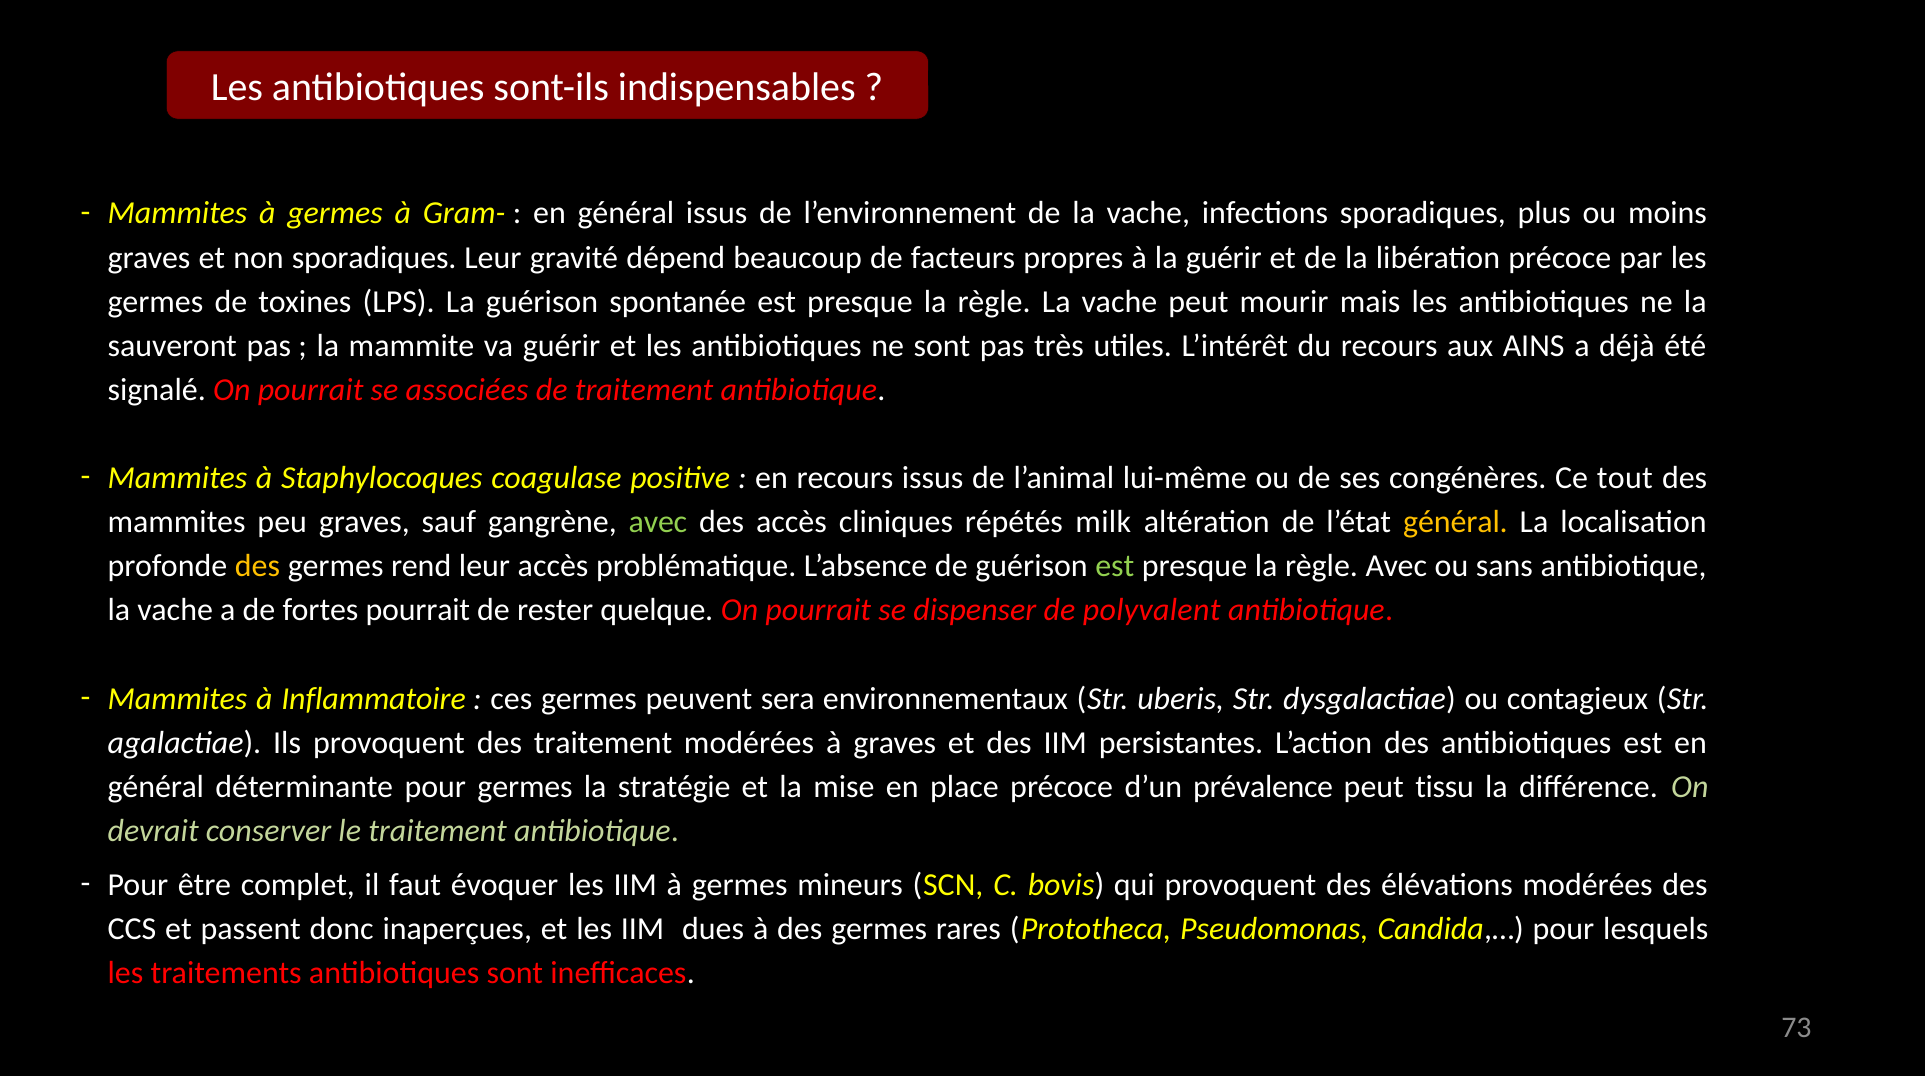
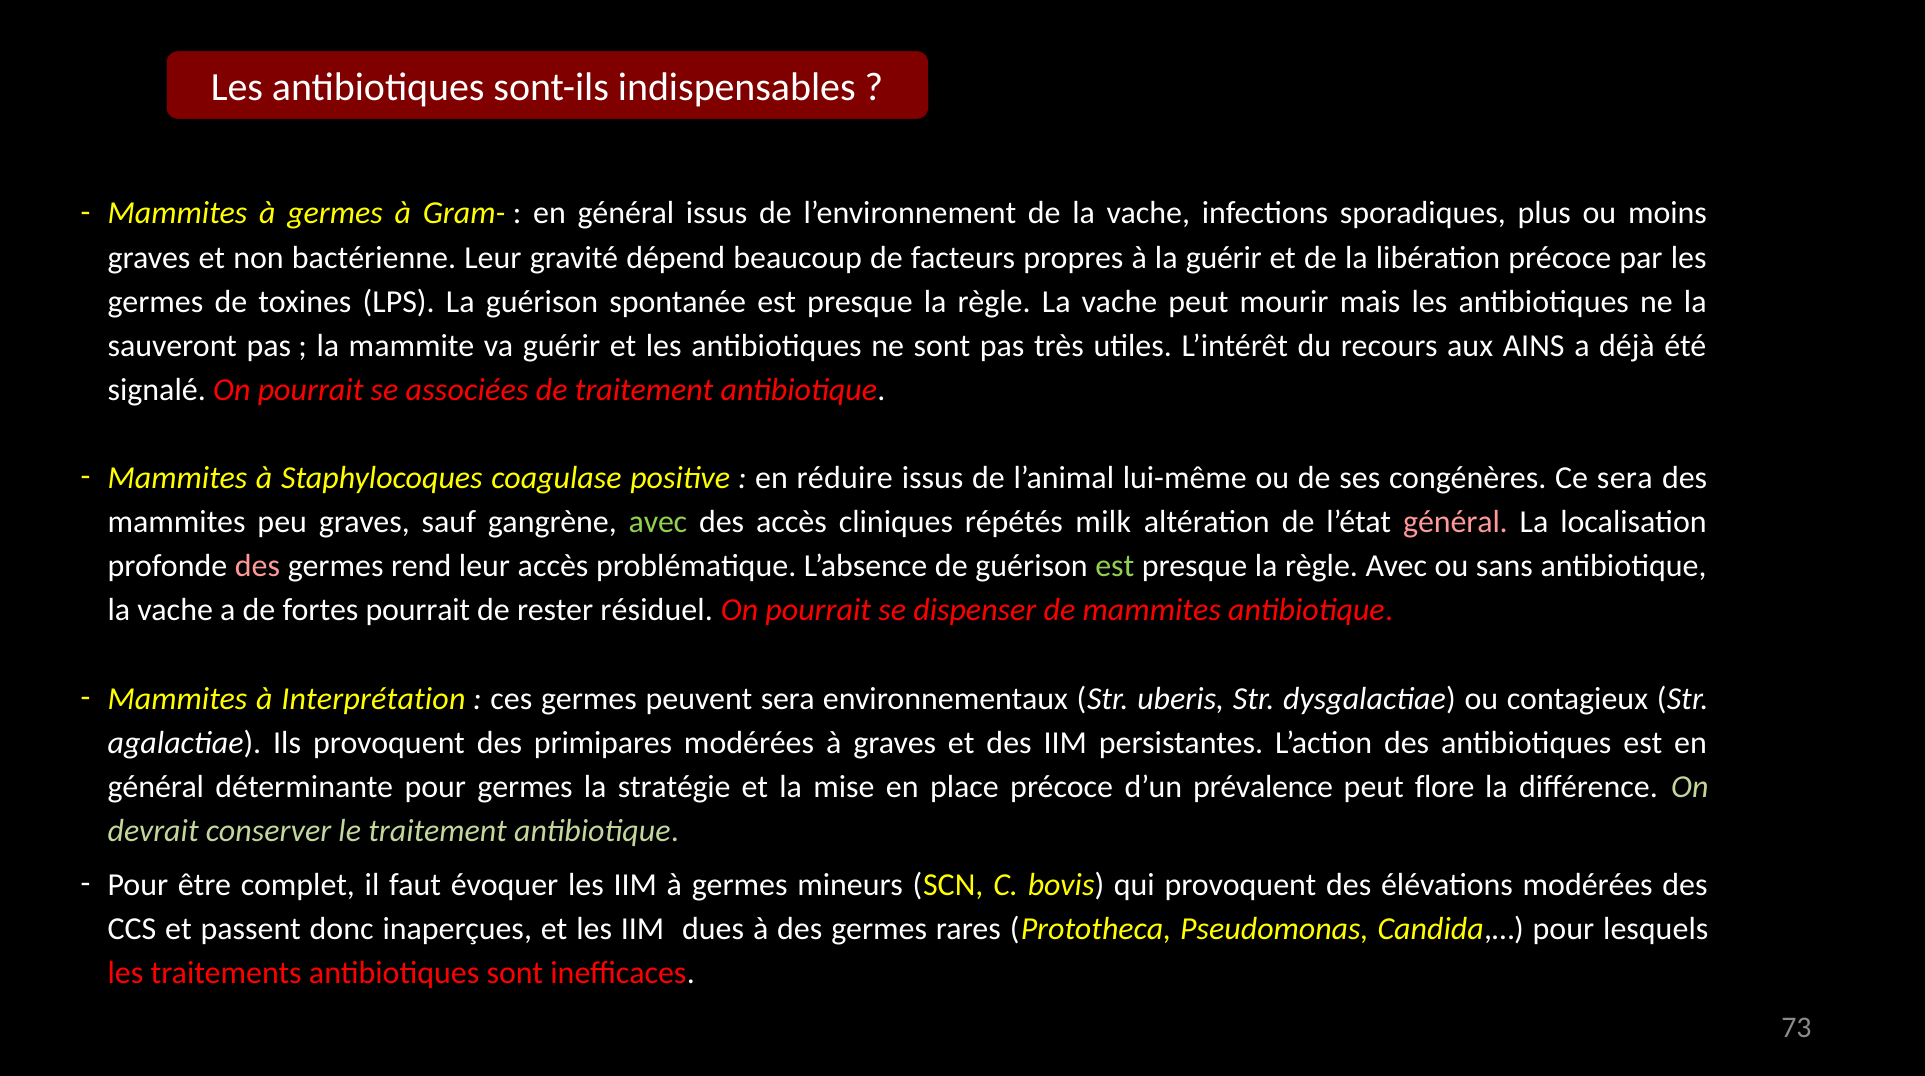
non sporadiques: sporadiques -> bactérienne
en recours: recours -> réduire
Ce tout: tout -> sera
général at (1455, 522) colour: yellow -> pink
des at (258, 566) colour: yellow -> pink
quelque: quelque -> résiduel
de polyvalent: polyvalent -> mammites
Inflammatoire: Inflammatoire -> Interprétation
des traitement: traitement -> primipares
tissu: tissu -> flore
